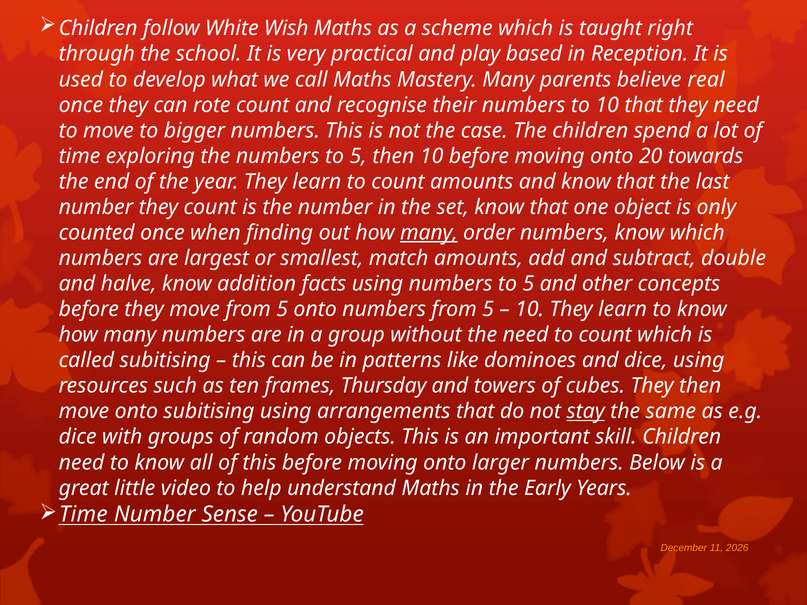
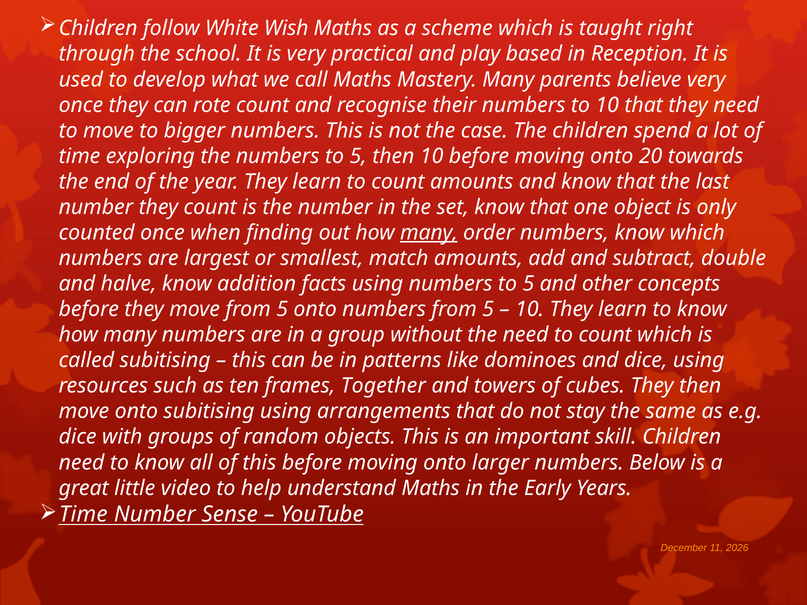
believe real: real -> very
Thursday: Thursday -> Together
stay underline: present -> none
